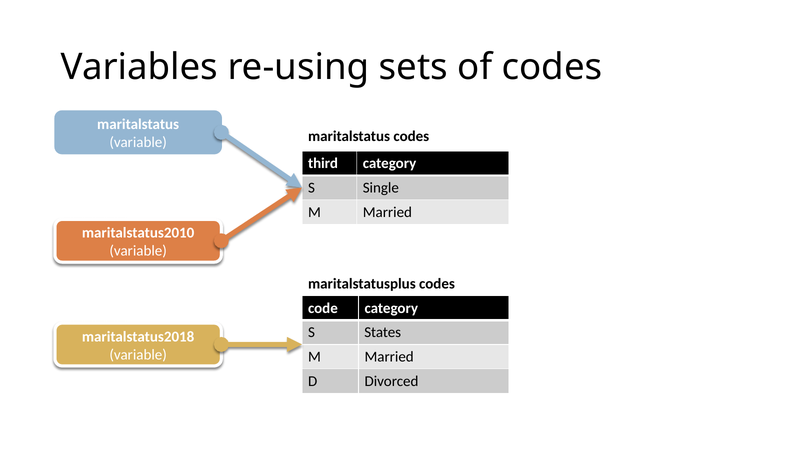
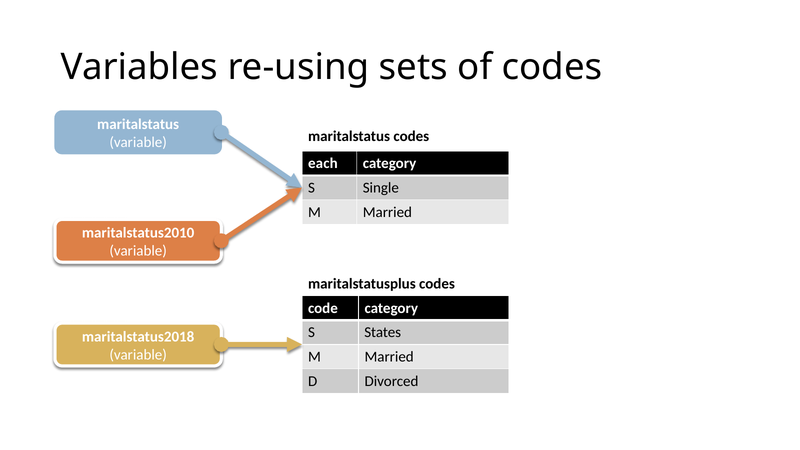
third: third -> each
